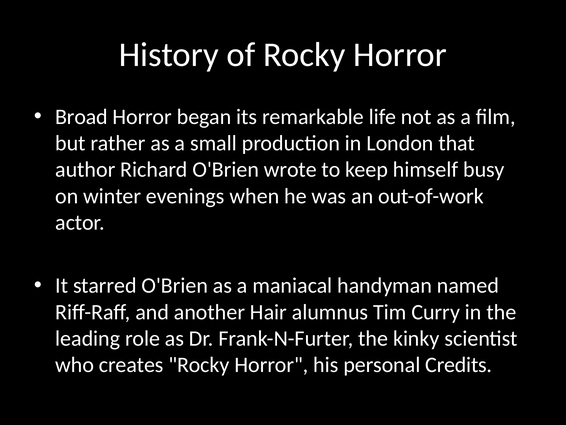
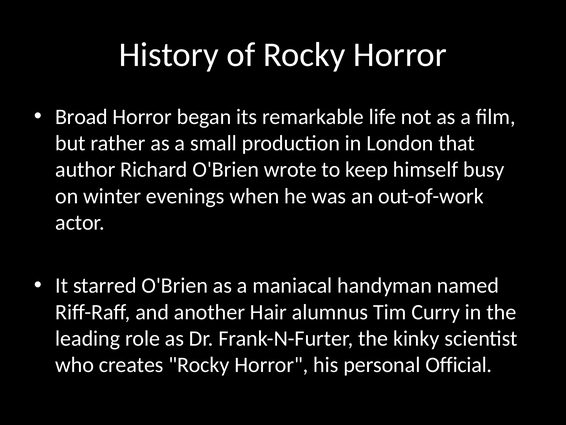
Credits: Credits -> Official
